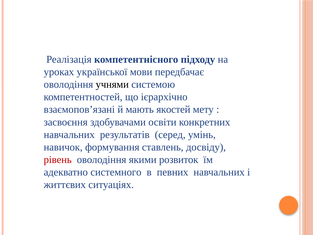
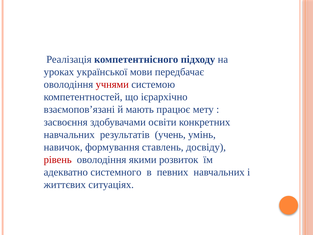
учнями colour: black -> red
якостей: якостей -> працює
серед: серед -> учень
